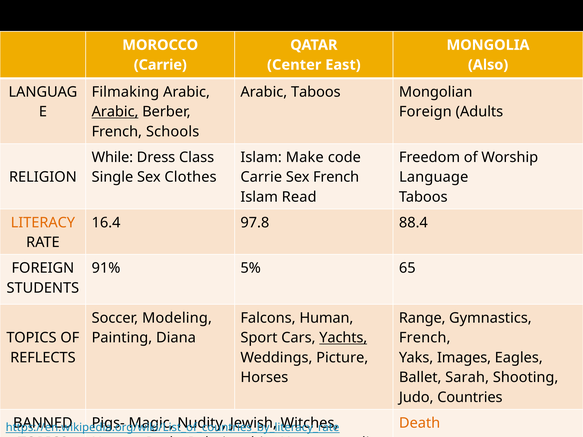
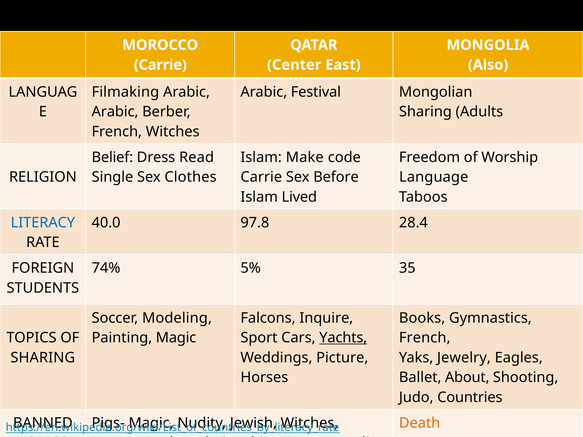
Arabic Taboos: Taboos -> Festival
Arabic at (115, 112) underline: present -> none
Foreign at (425, 112): Foreign -> Sharing
French Schools: Schools -> Witches
While: While -> Belief
Class: Class -> Read
Sex French: French -> Before
Read: Read -> Lived
LITERACY colour: orange -> blue
16.4: 16.4 -> 40.0
88.4: 88.4 -> 28.4
91%: 91% -> 74%
65: 65 -> 35
Falcons Human: Human -> Inquire
Range: Range -> Books
Painting Diana: Diana -> Magic
REFLECTS at (43, 358): REFLECTS -> SHARING
Images: Images -> Jewelry
Sarah: Sarah -> About
